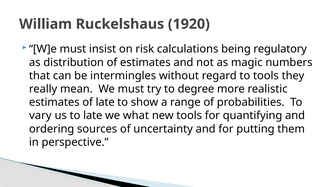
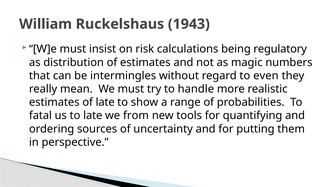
1920: 1920 -> 1943
to tools: tools -> even
degree: degree -> handle
vary: vary -> fatal
what: what -> from
